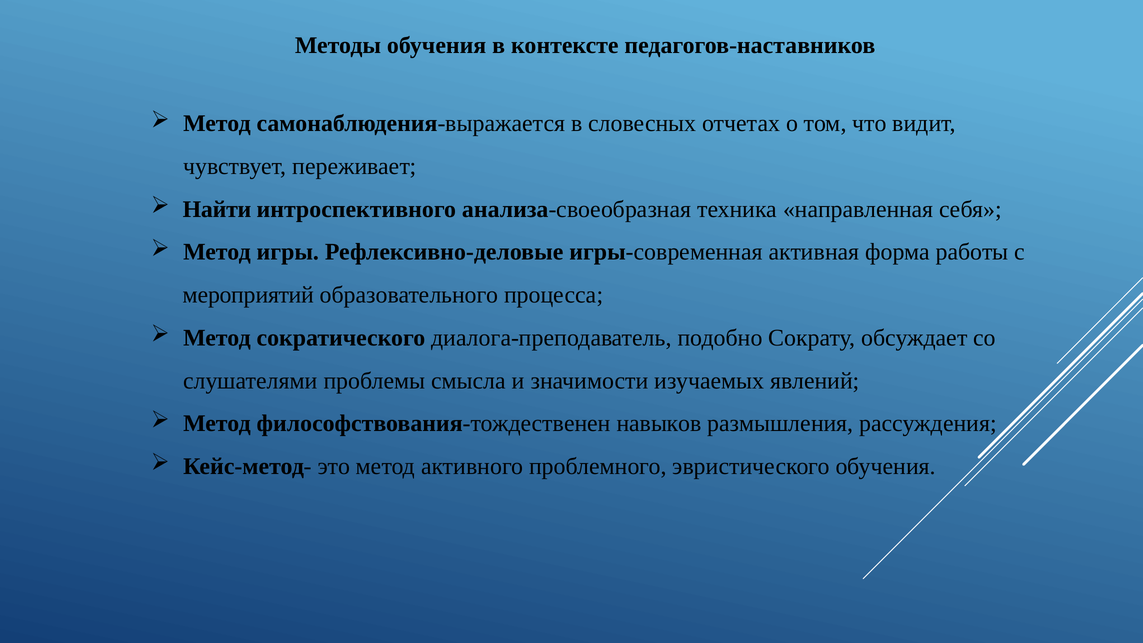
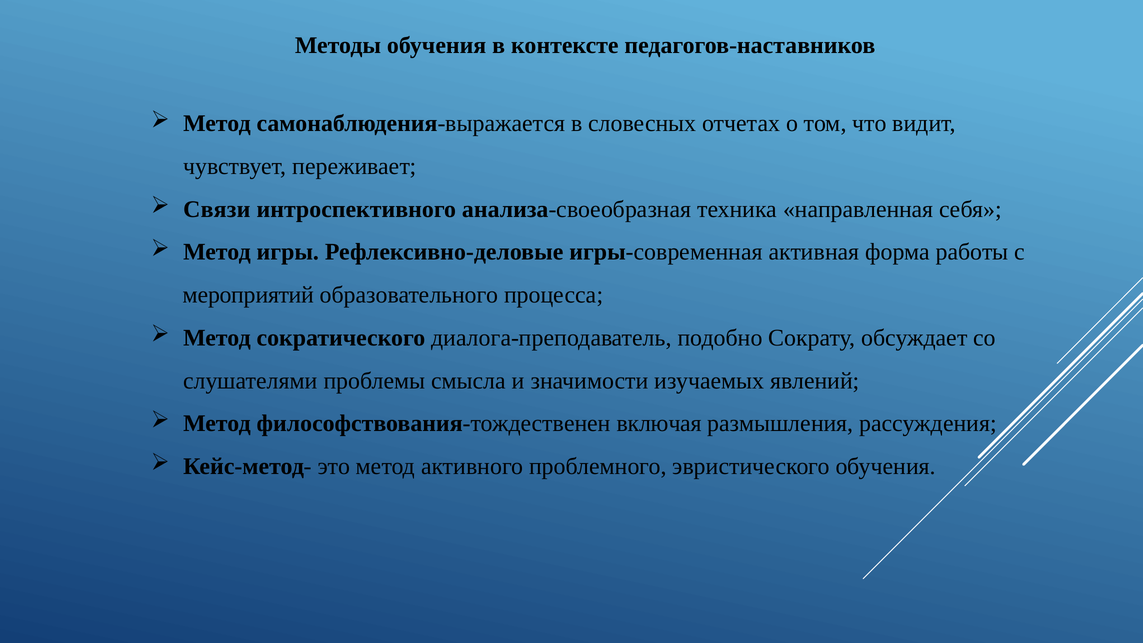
Найти: Найти -> Связи
навыков: навыков -> включая
